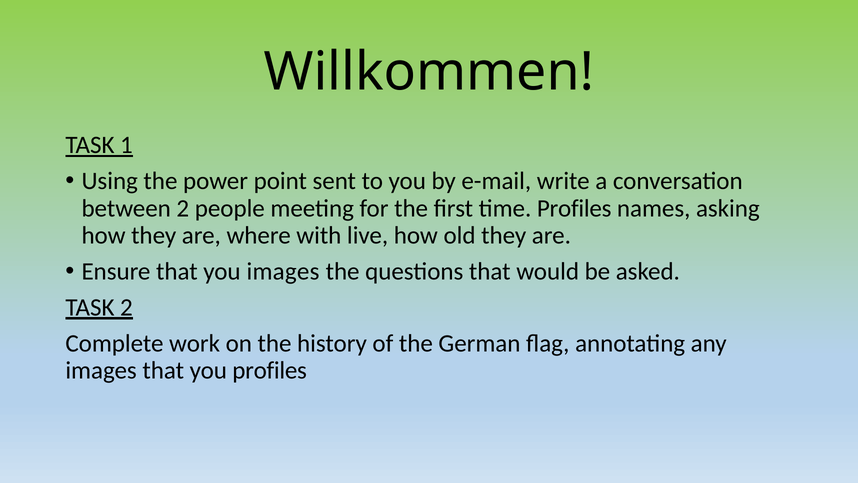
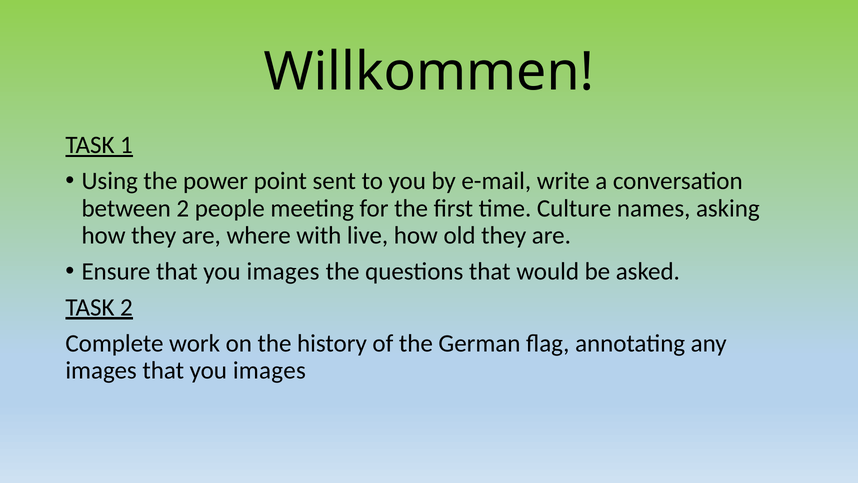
time Profiles: Profiles -> Culture
images that you profiles: profiles -> images
